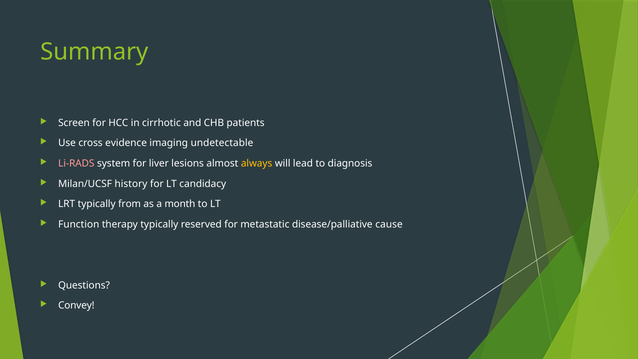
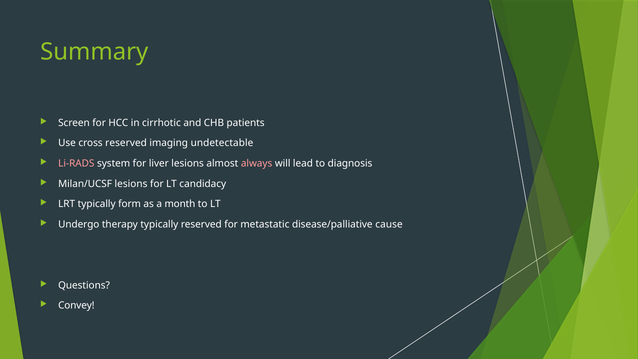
cross evidence: evidence -> reserved
always colour: yellow -> pink
Milan/UCSF history: history -> lesions
from: from -> form
Function: Function -> Undergo
